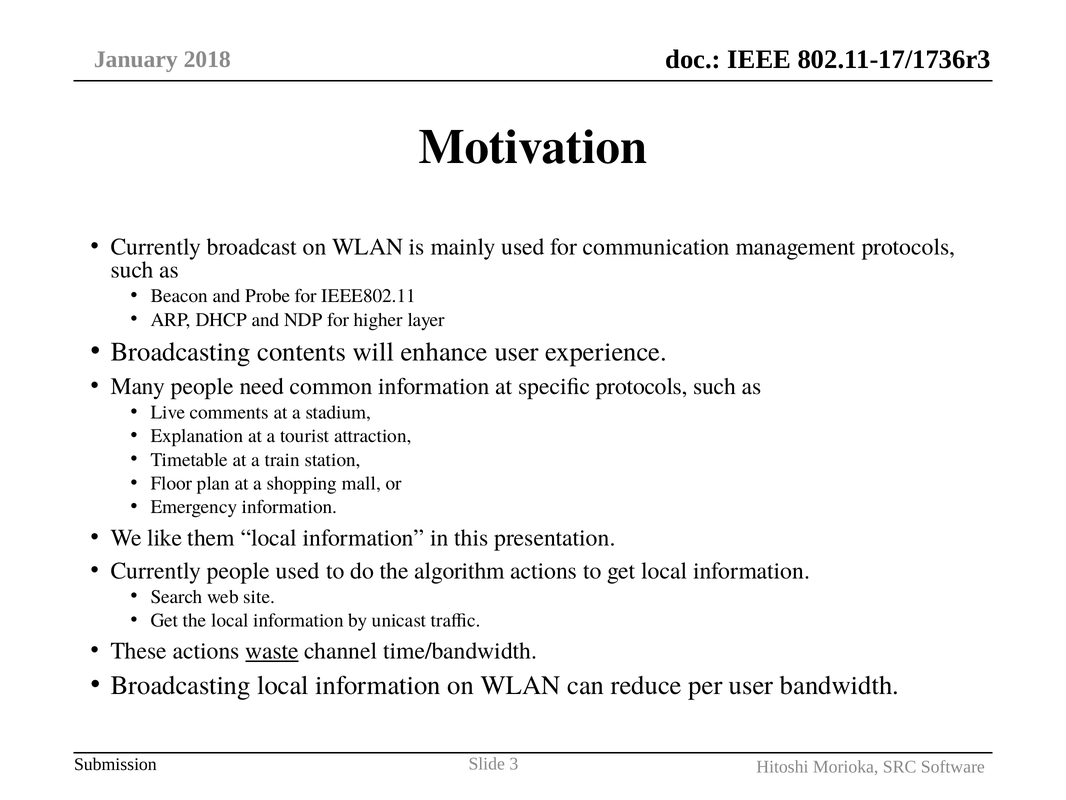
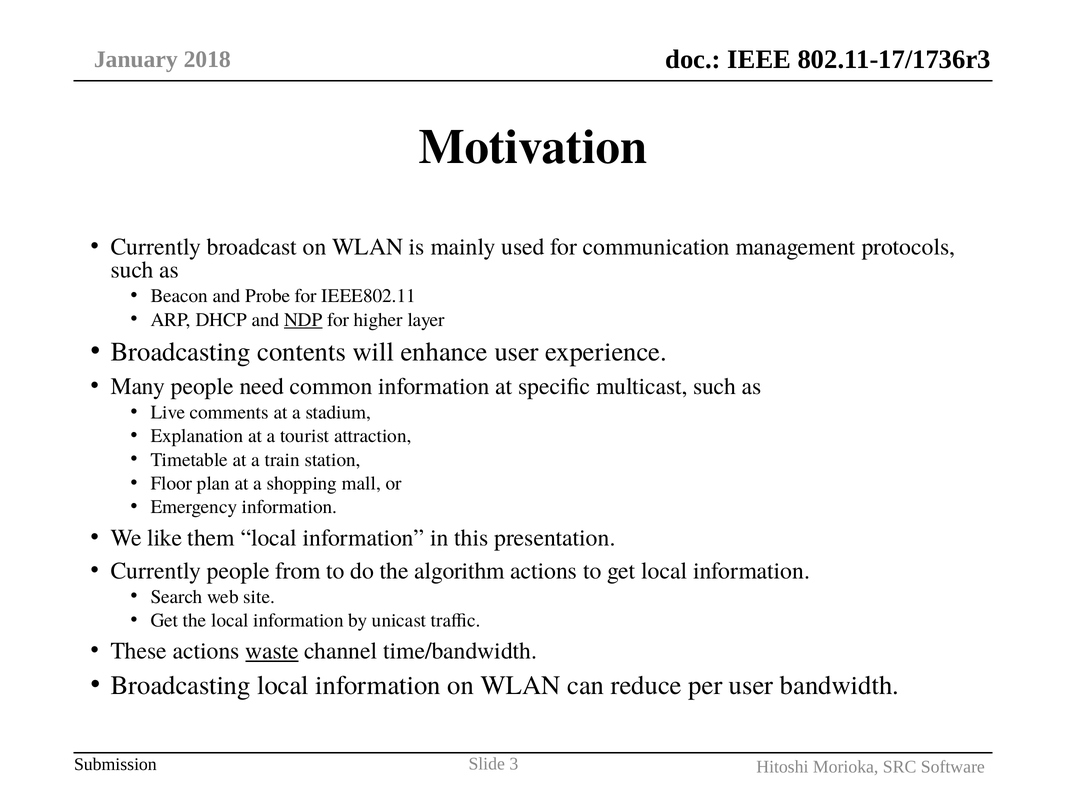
NDP underline: none -> present
specific protocols: protocols -> multicast
people used: used -> from
